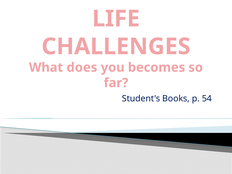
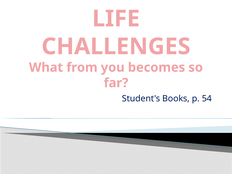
does: does -> from
